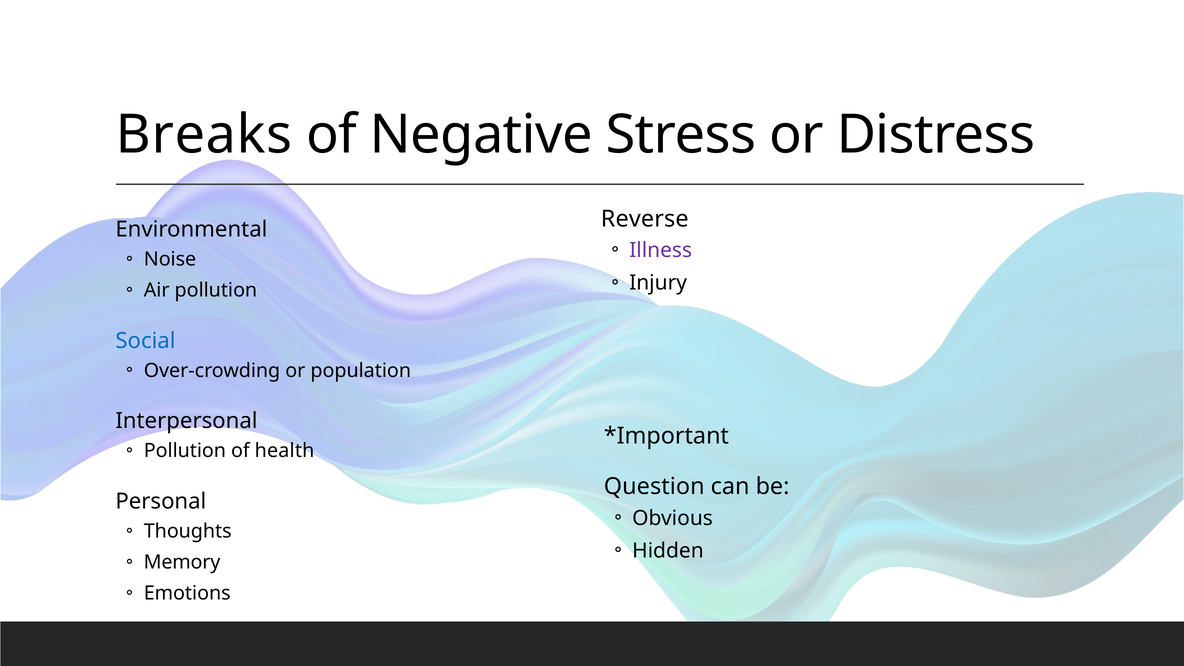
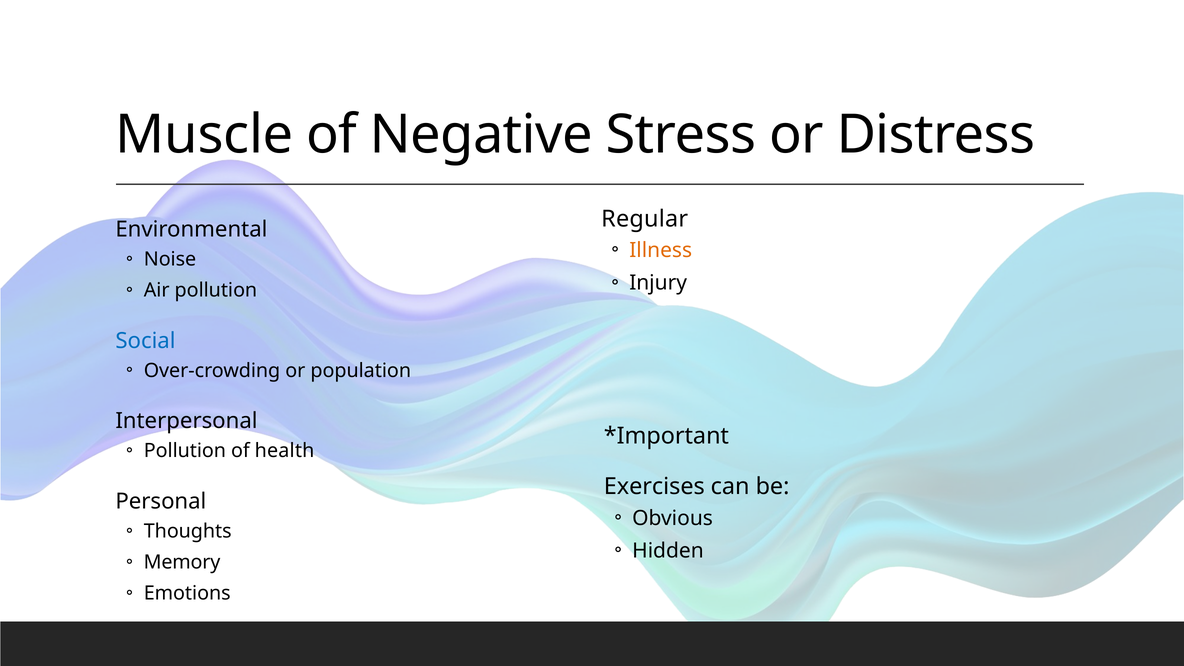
Breaks: Breaks -> Muscle
Reverse: Reverse -> Regular
Illness colour: purple -> orange
Question: Question -> Exercises
